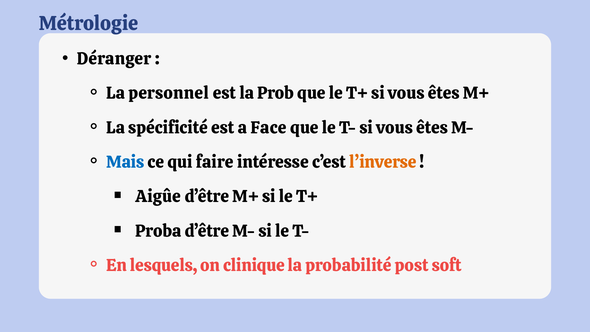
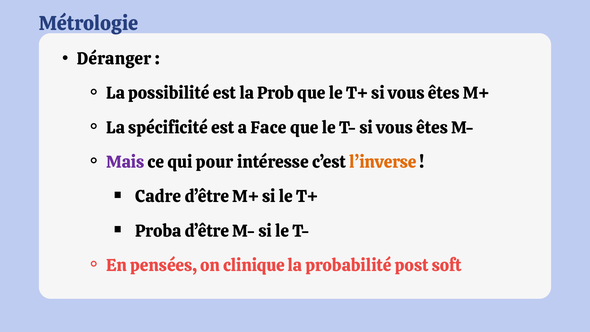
personnel: personnel -> possibilité
Mais colour: blue -> purple
faire: faire -> pour
Aigûe: Aigûe -> Cadre
lesquels: lesquels -> pensées
